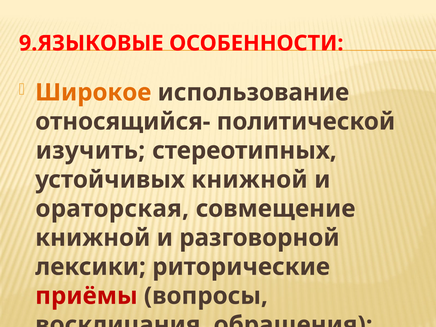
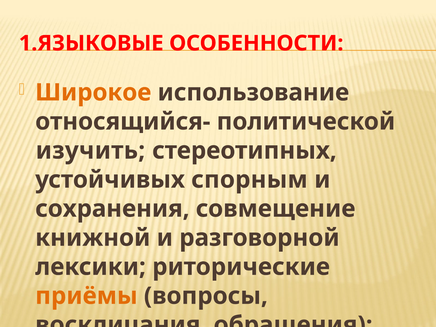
9.ЯЗЫКОВЫЕ: 9.ЯЗЫКОВЫЕ -> 1.ЯЗЫКОВЫЕ
устойчивых книжной: книжной -> спорным
ораторская: ораторская -> сохранения
приёмы colour: red -> orange
